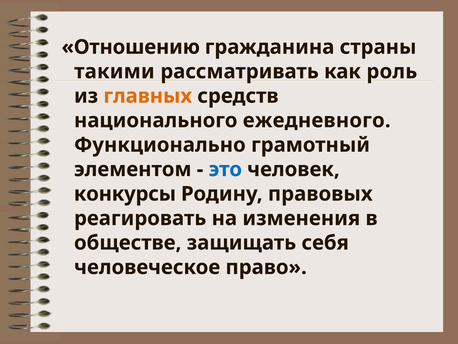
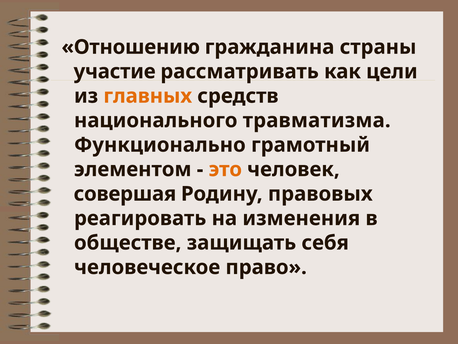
такими: такими -> участие
роль: роль -> цели
ежедневного: ежедневного -> травматизма
это colour: blue -> orange
конкурсы: конкурсы -> совершая
